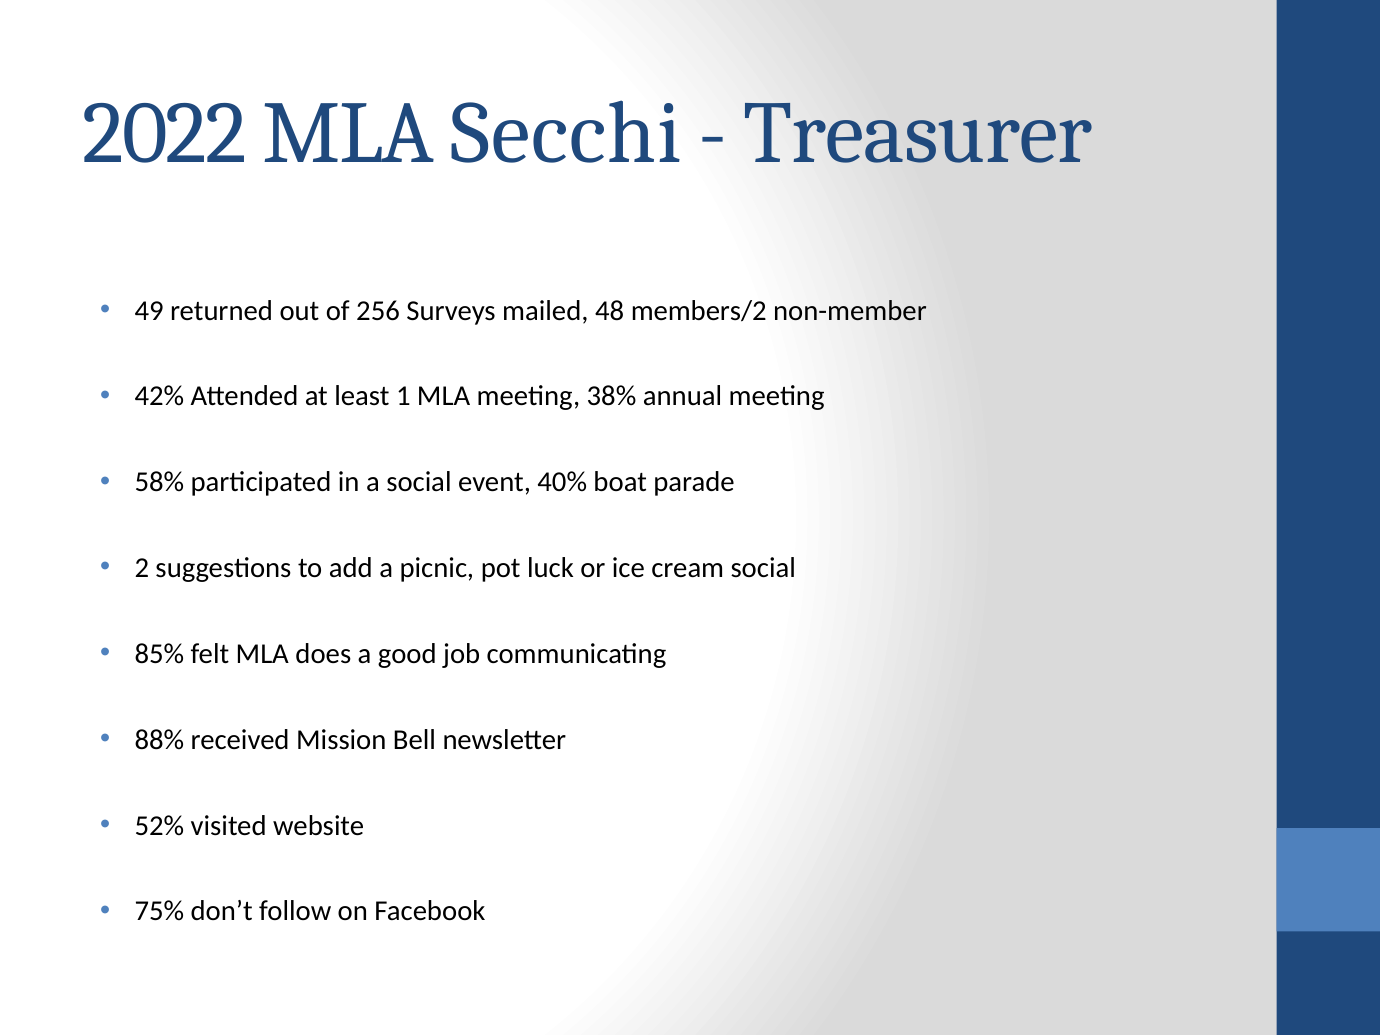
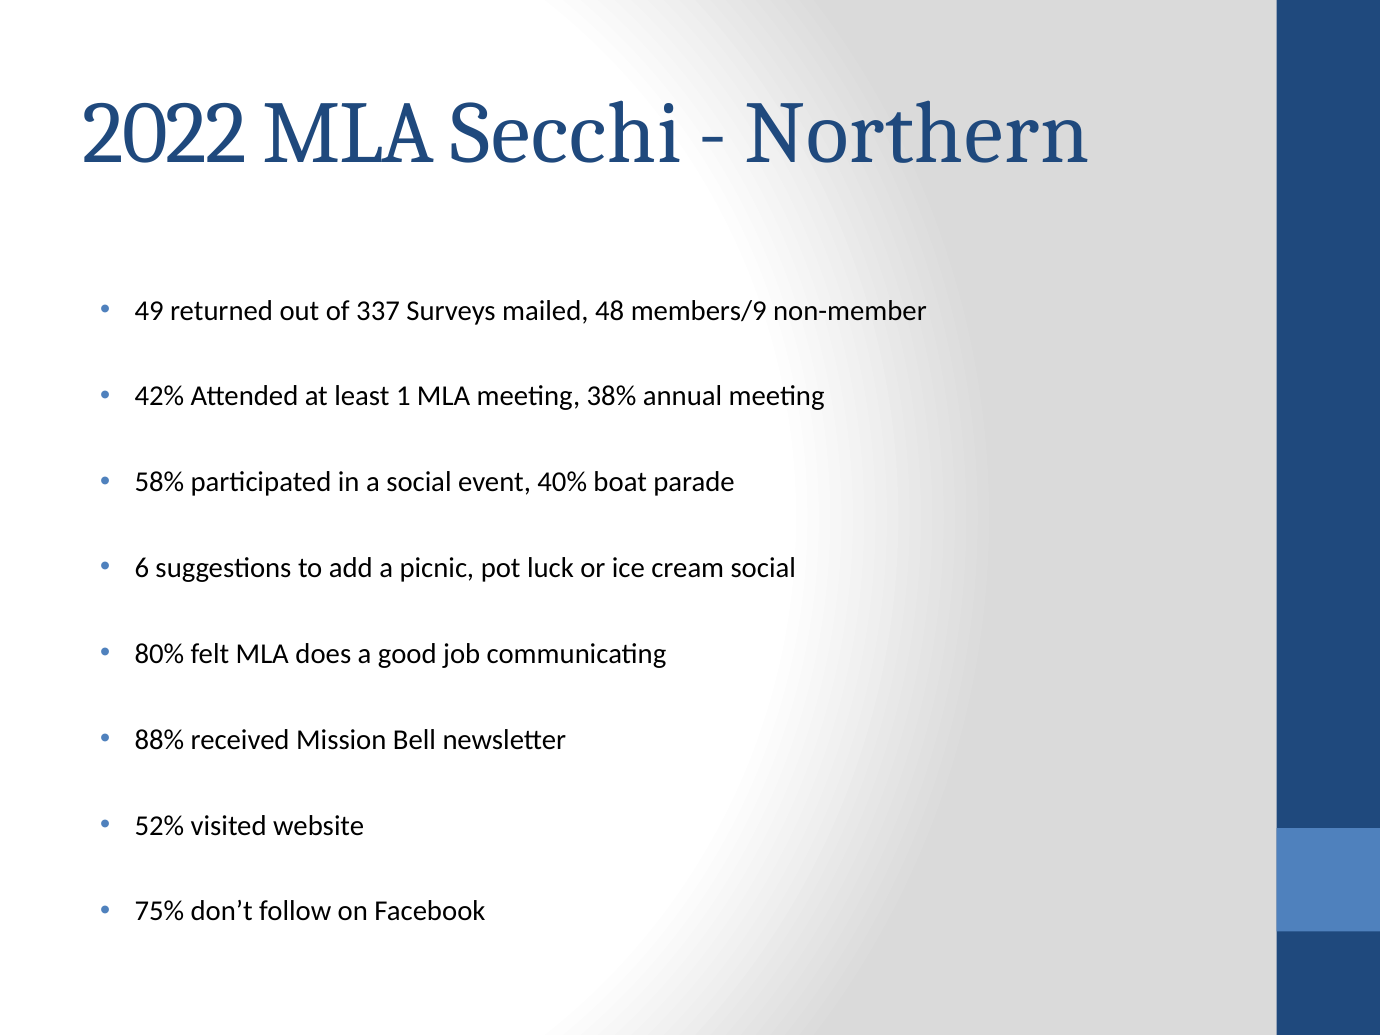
Treasurer: Treasurer -> Northern
256: 256 -> 337
members/2: members/2 -> members/9
2: 2 -> 6
85%: 85% -> 80%
